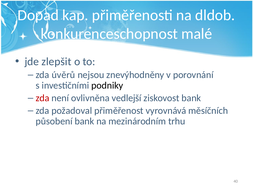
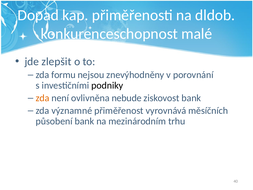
úvěrů: úvěrů -> formu
zda at (43, 98) colour: red -> orange
vedlejší: vedlejší -> nebude
požadoval: požadoval -> významné
